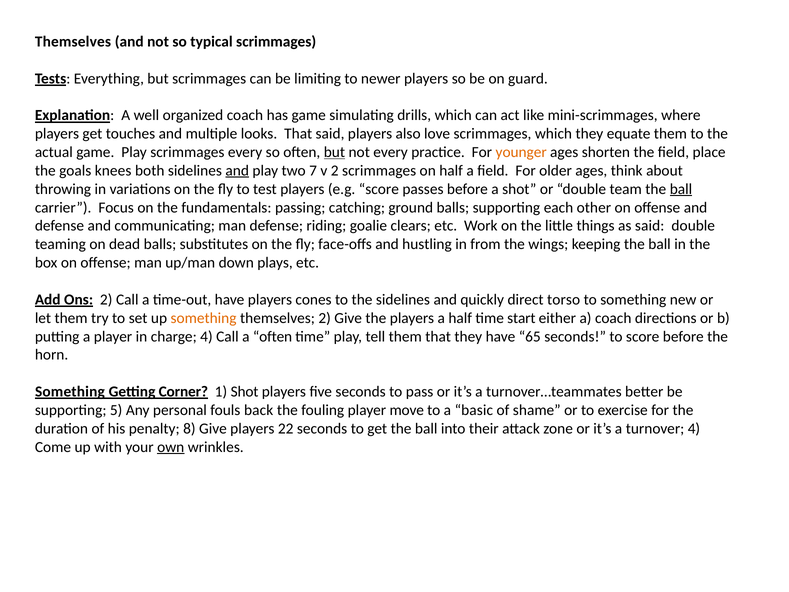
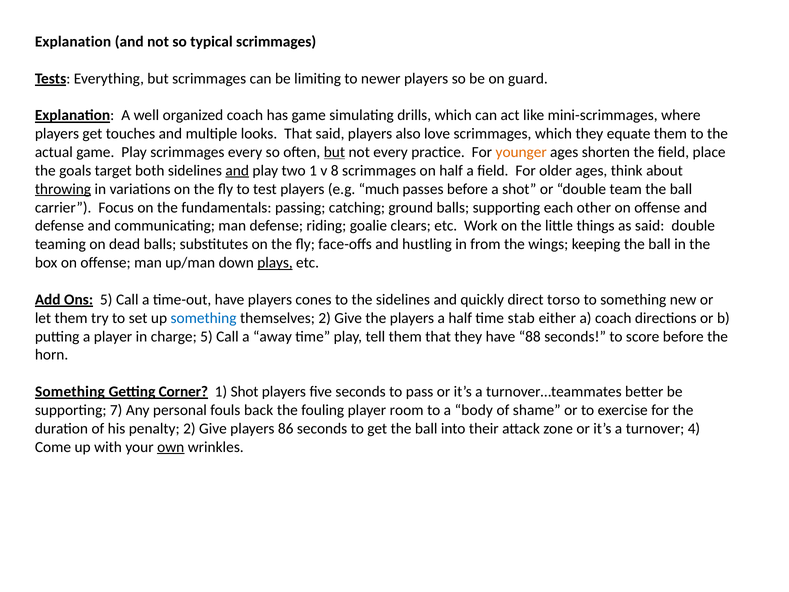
Themselves at (73, 42): Themselves -> Explanation
knees: knees -> target
two 7: 7 -> 1
v 2: 2 -> 8
throwing underline: none -> present
e.g score: score -> much
ball at (681, 189) underline: present -> none
plays underline: none -> present
Ons 2: 2 -> 5
something at (204, 318) colour: orange -> blue
start: start -> stab
charge 4: 4 -> 5
a often: often -> away
65: 65 -> 88
5: 5 -> 7
move: move -> room
basic: basic -> body
penalty 8: 8 -> 2
22: 22 -> 86
